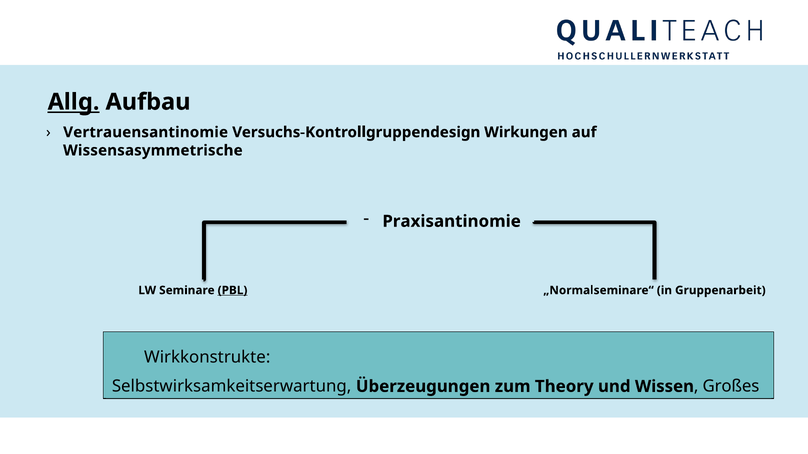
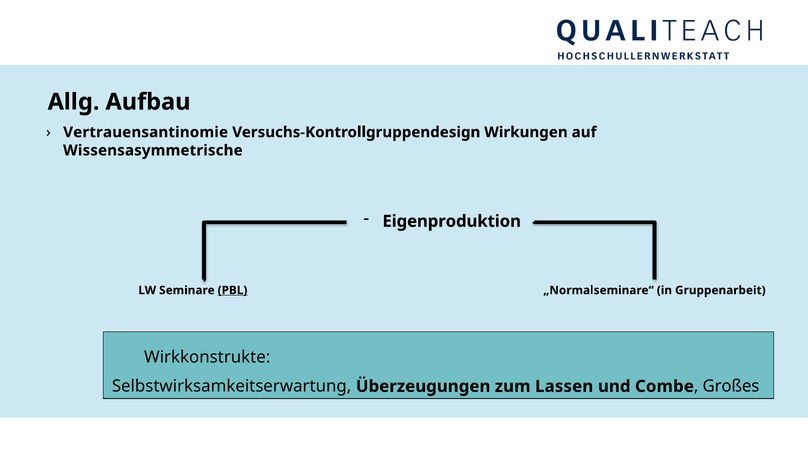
Allg underline: present -> none
Praxisantinomie: Praxisantinomie -> Eigenproduktion
Theory: Theory -> Lassen
Wissen: Wissen -> Combe
